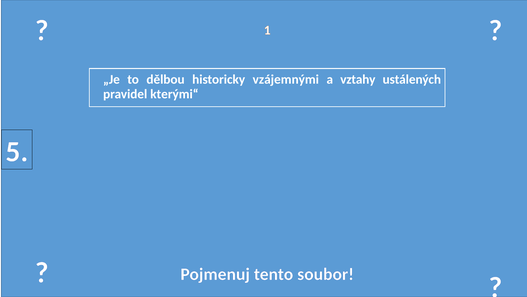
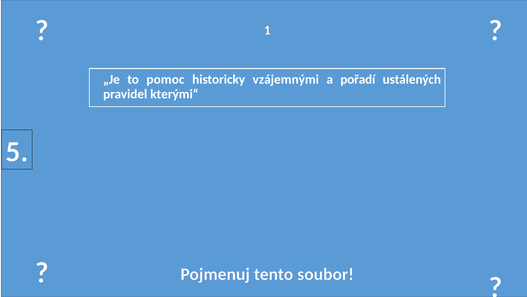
dělbou: dělbou -> pomoc
vztahy: vztahy -> pořadí
